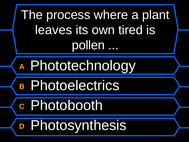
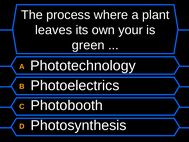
tired: tired -> your
pollen: pollen -> green
